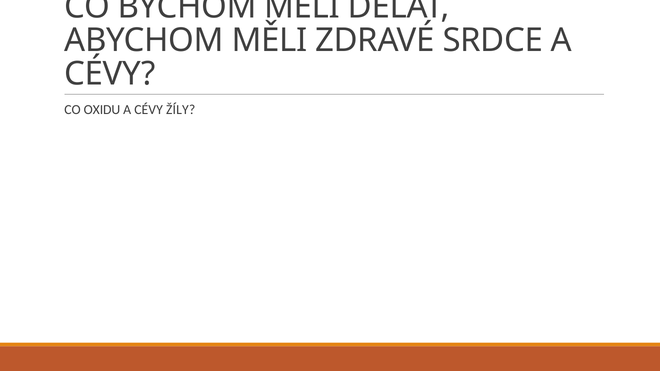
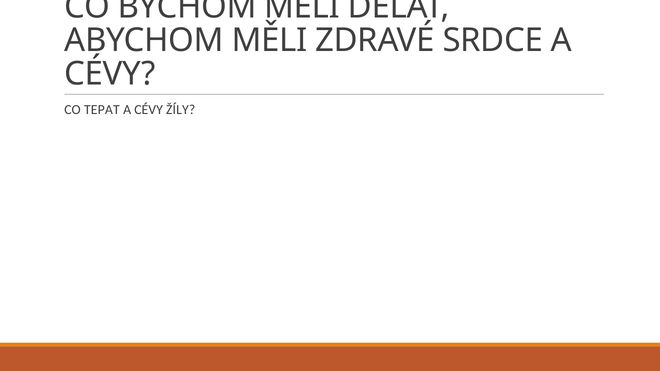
OXIDU: OXIDU -> TEPAT
